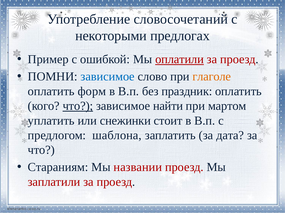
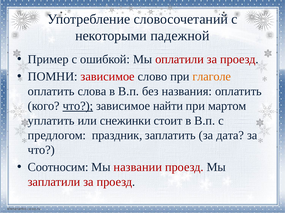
предлогах: предлогах -> падежной
оплатили underline: present -> none
зависимое at (108, 77) colour: blue -> red
форм: форм -> слова
праздник: праздник -> названия
шаблона: шаблона -> праздник
Стараниям: Стараниям -> Соотносим
